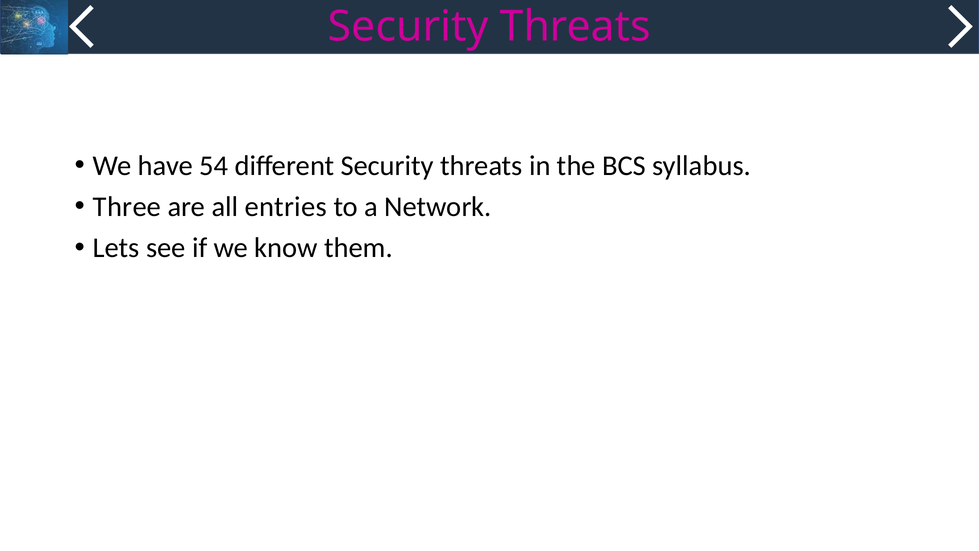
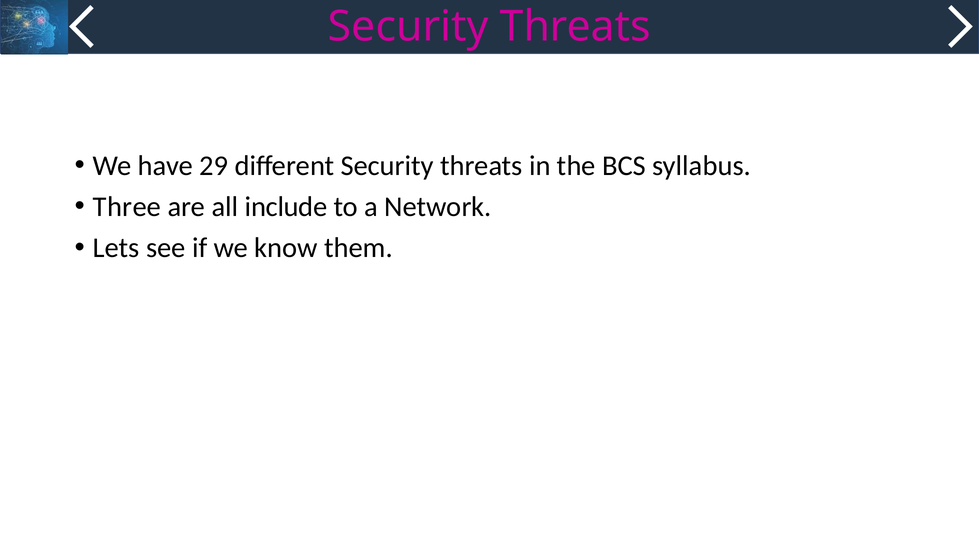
54: 54 -> 29
entries: entries -> include
